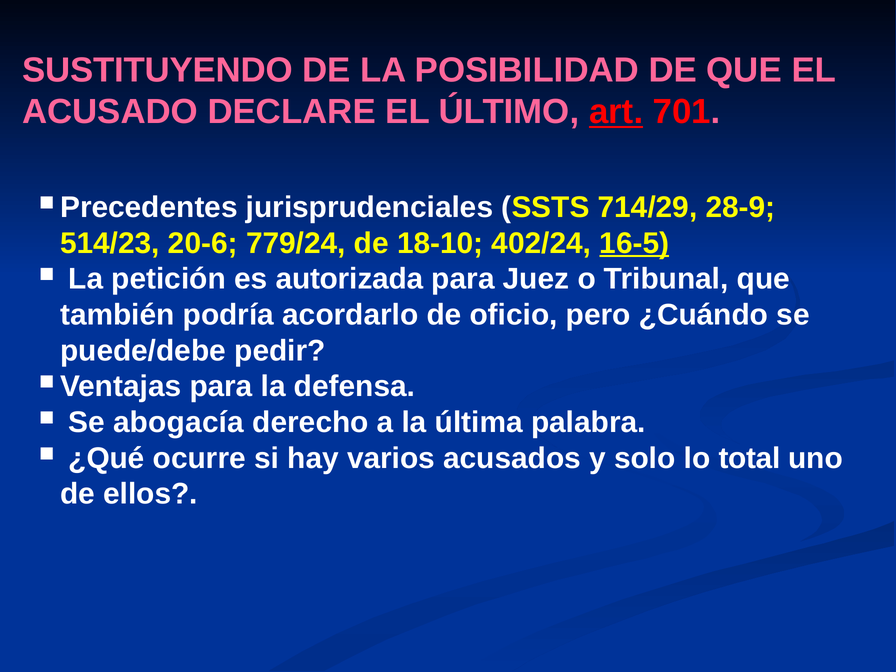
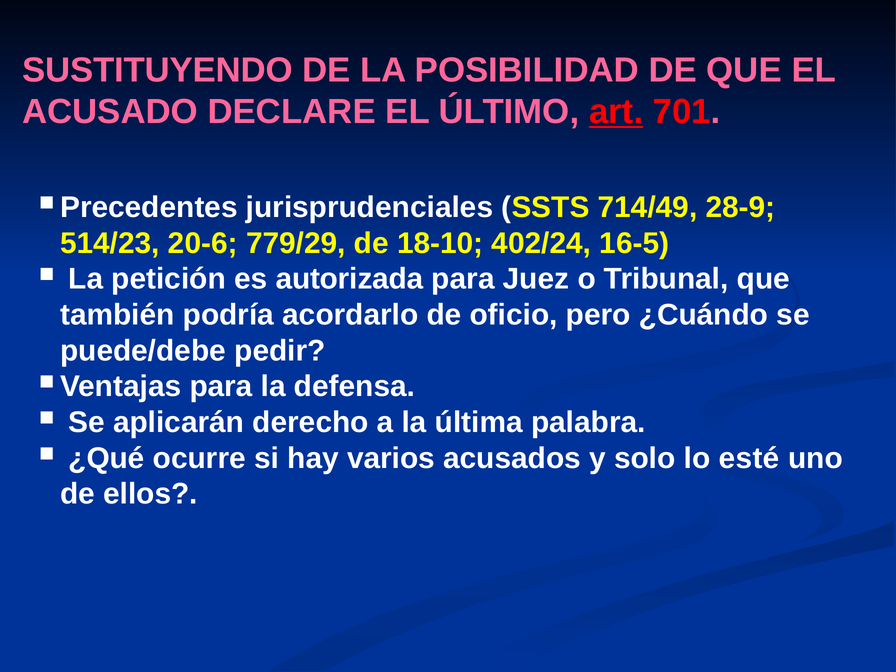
714/29: 714/29 -> 714/49
779/24: 779/24 -> 779/29
16-5 underline: present -> none
abogacía: abogacía -> aplicarán
total: total -> esté
